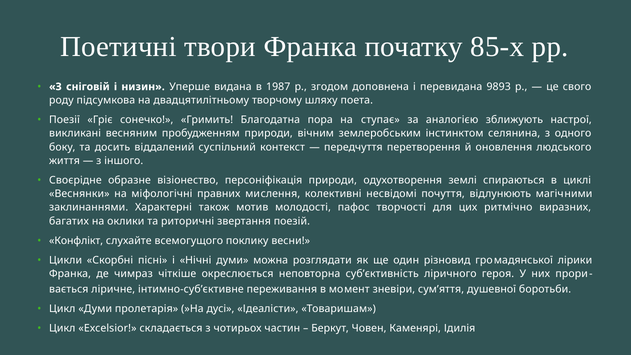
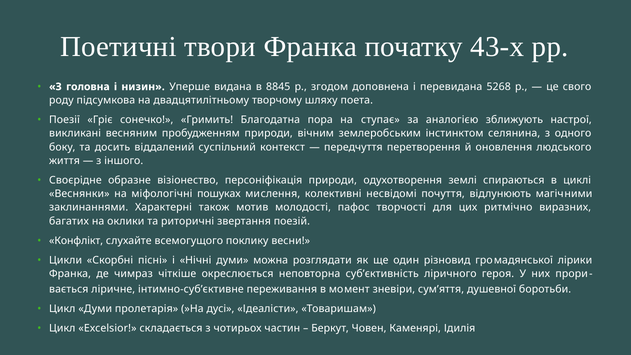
85-х: 85-х -> 43-х
сніговій: сніговій -> головна
1987: 1987 -> 8845
9893: 9893 -> 5268
правних: правних -> пошуках
